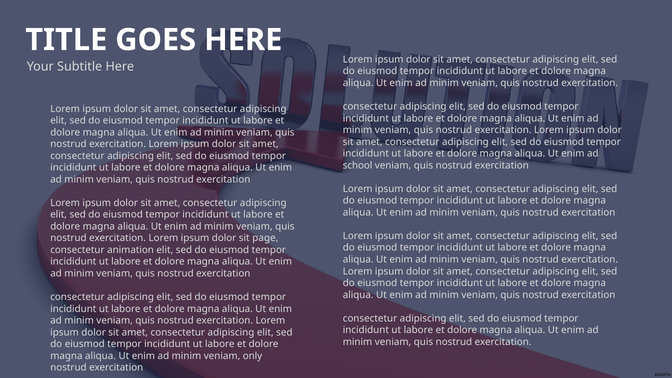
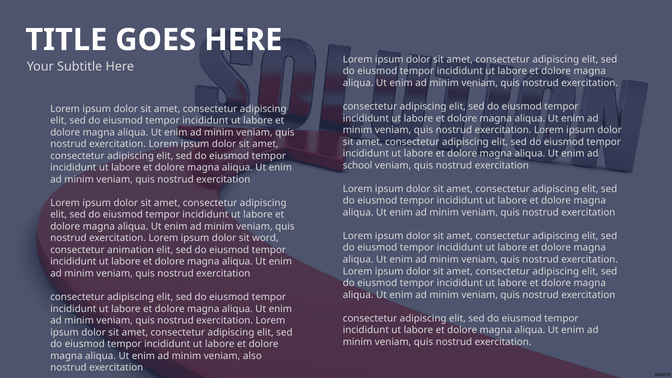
page: page -> word
only: only -> also
